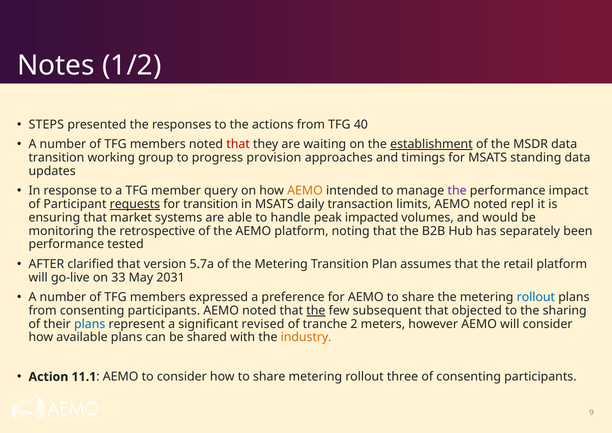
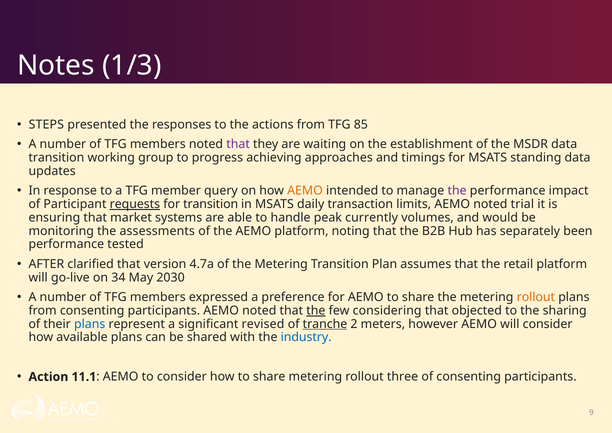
1/2: 1/2 -> 1/3
40: 40 -> 85
that at (238, 144) colour: red -> purple
establishment underline: present -> none
provision: provision -> achieving
repl: repl -> trial
impacted: impacted -> currently
retrospective: retrospective -> assessments
5.7a: 5.7a -> 4.7a
33: 33 -> 34
2031: 2031 -> 2030
rollout at (536, 297) colour: blue -> orange
subsequent: subsequent -> considering
tranche underline: none -> present
industry colour: orange -> blue
